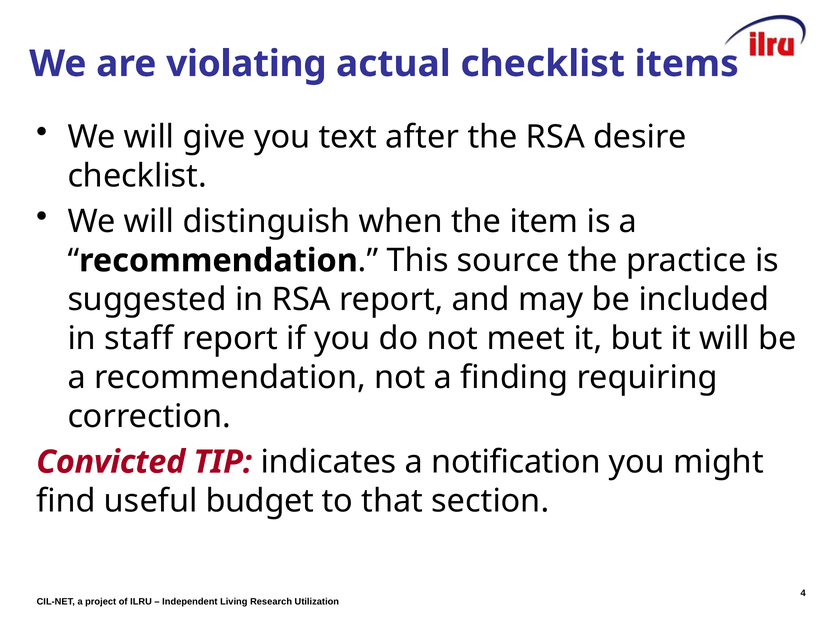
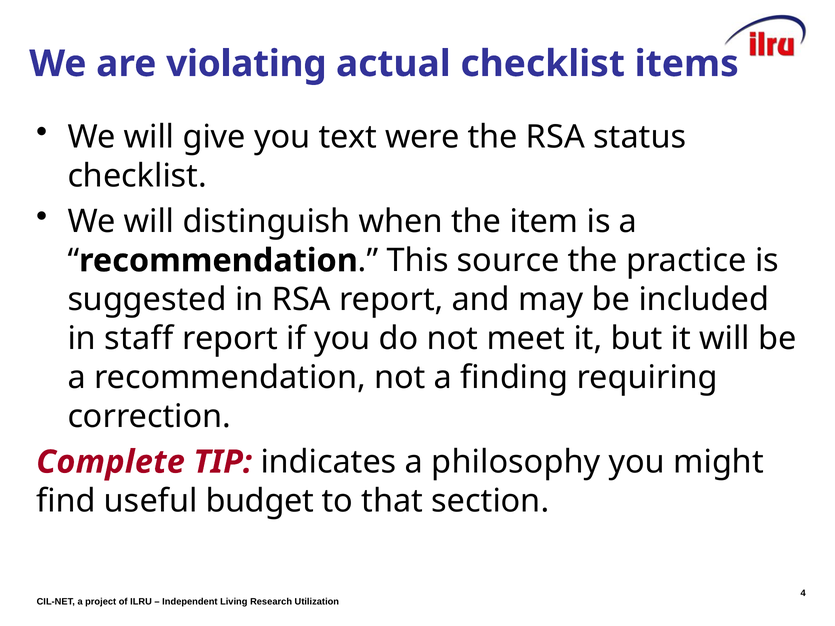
after: after -> were
desire: desire -> status
Convicted: Convicted -> Complete
notification: notification -> philosophy
